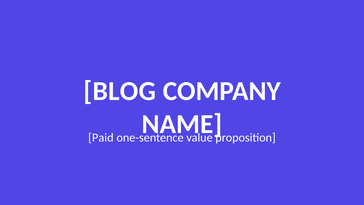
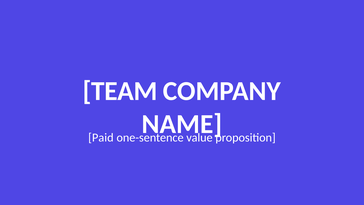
BLOG: BLOG -> TEAM
